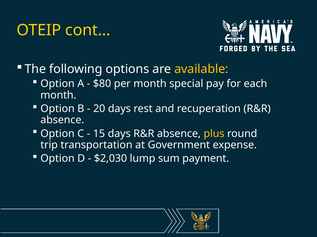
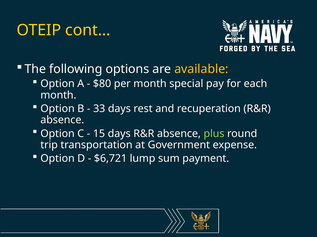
20: 20 -> 33
plus colour: yellow -> light green
$2,030: $2,030 -> $6,721
